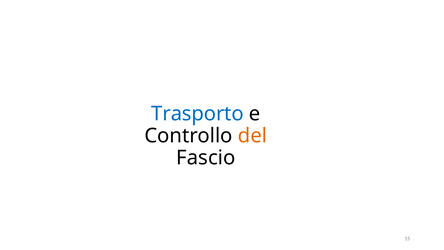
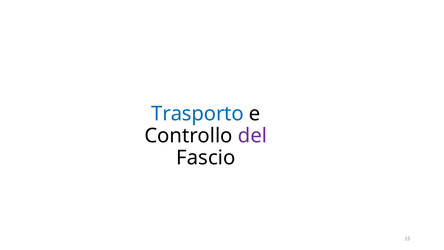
del colour: orange -> purple
